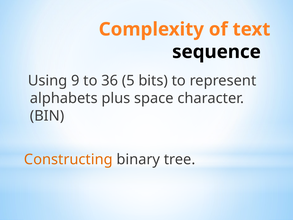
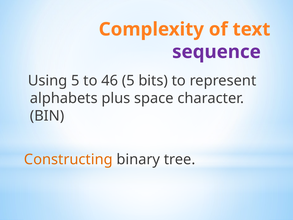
sequence colour: black -> purple
Using 9: 9 -> 5
36: 36 -> 46
